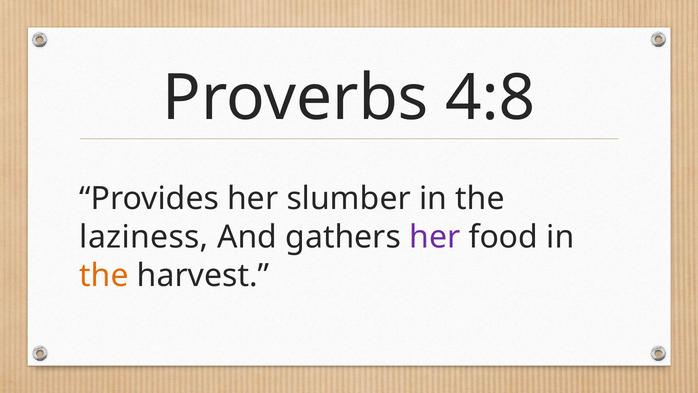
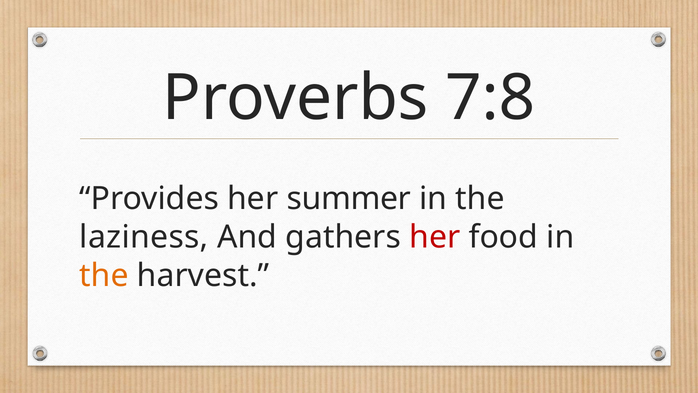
4:8: 4:8 -> 7:8
slumber: slumber -> summer
her at (435, 237) colour: purple -> red
